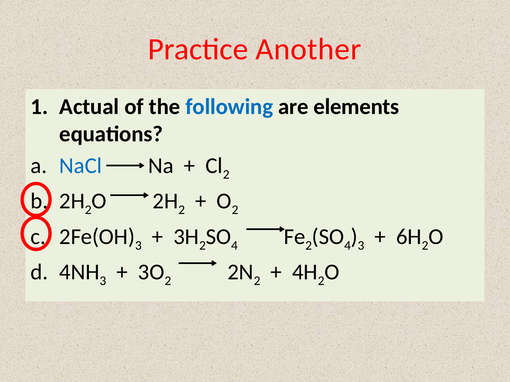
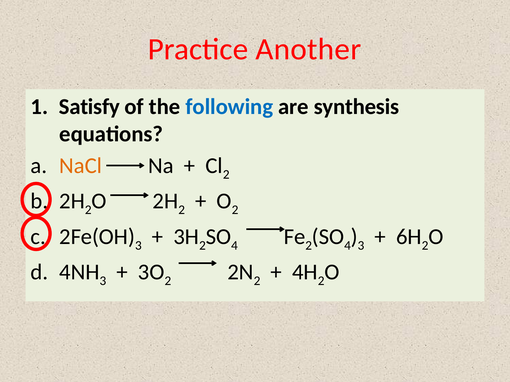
Actual: Actual -> Satisfy
elements: elements -> synthesis
NaCl colour: blue -> orange
